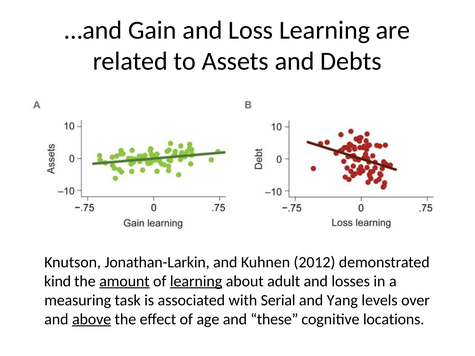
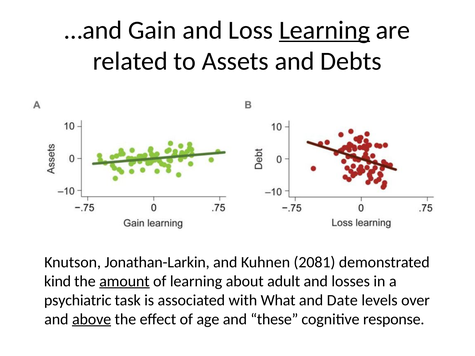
Learning at (325, 30) underline: none -> present
2012: 2012 -> 2081
learning at (196, 281) underline: present -> none
measuring: measuring -> psychiatric
Serial: Serial -> What
Yang: Yang -> Date
locations: locations -> response
